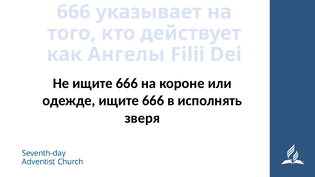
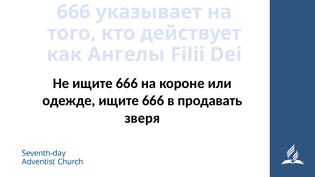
исполнять: исполнять -> продавать
